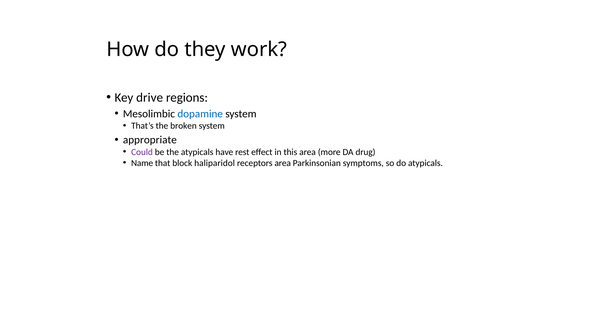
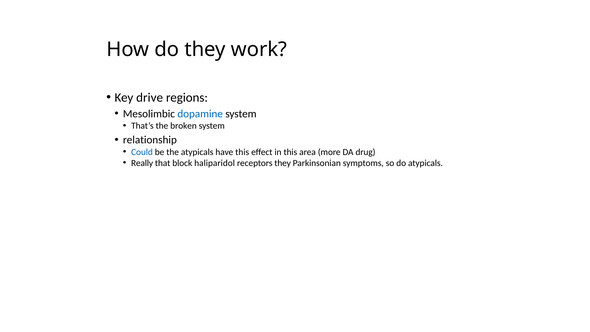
appropriate: appropriate -> relationship
Could colour: purple -> blue
have rest: rest -> this
Name: Name -> Really
receptors area: area -> they
